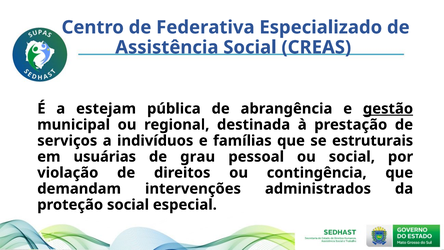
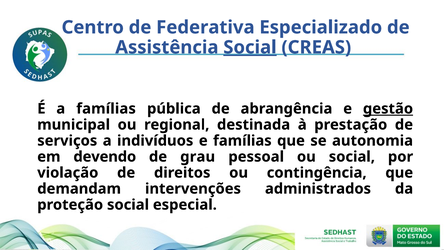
Social at (250, 47) underline: none -> present
a estejam: estejam -> famílias
estruturais: estruturais -> autonomia
usuárias: usuárias -> devendo
